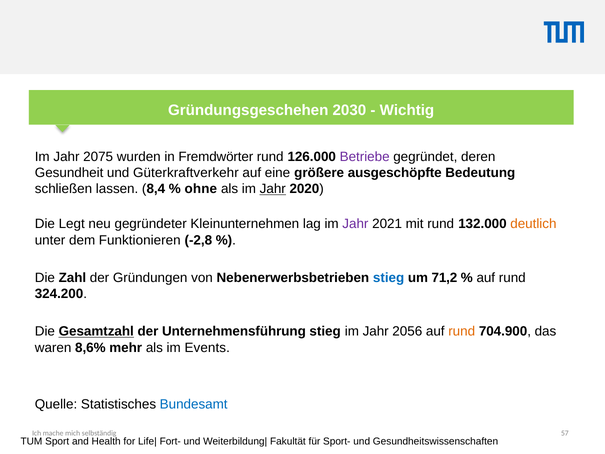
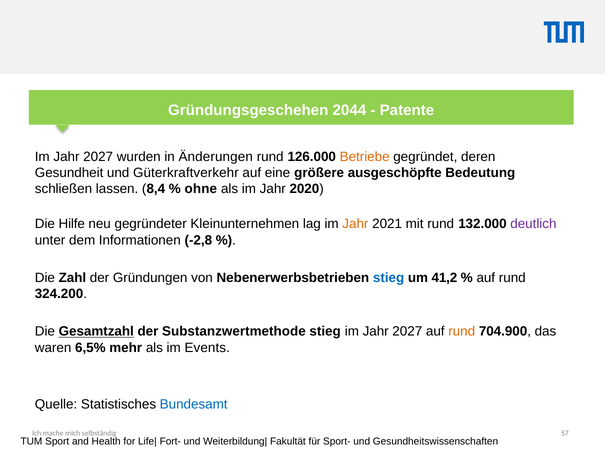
2030: 2030 -> 2044
Wichtig: Wichtig -> Patente
2075 at (98, 157): 2075 -> 2027
Fremdwörter: Fremdwörter -> Änderungen
Betriebe colour: purple -> orange
Jahr at (273, 189) underline: present -> none
Legt: Legt -> Hilfe
Jahr at (355, 224) colour: purple -> orange
deutlich colour: orange -> purple
Funktionieren: Funktionieren -> Informationen
71,2: 71,2 -> 41,2
Unternehmensführung: Unternehmensführung -> Substanzwertmethode
stieg im Jahr 2056: 2056 -> 2027
8,6%: 8,6% -> 6,5%
